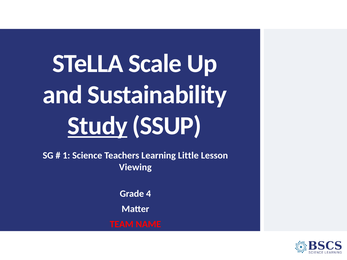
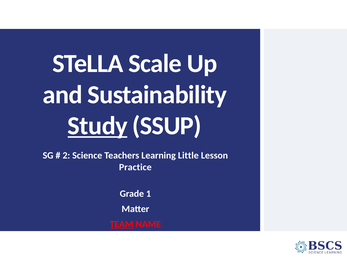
1: 1 -> 2
Viewing: Viewing -> Practice
4: 4 -> 1
TEAM underline: none -> present
